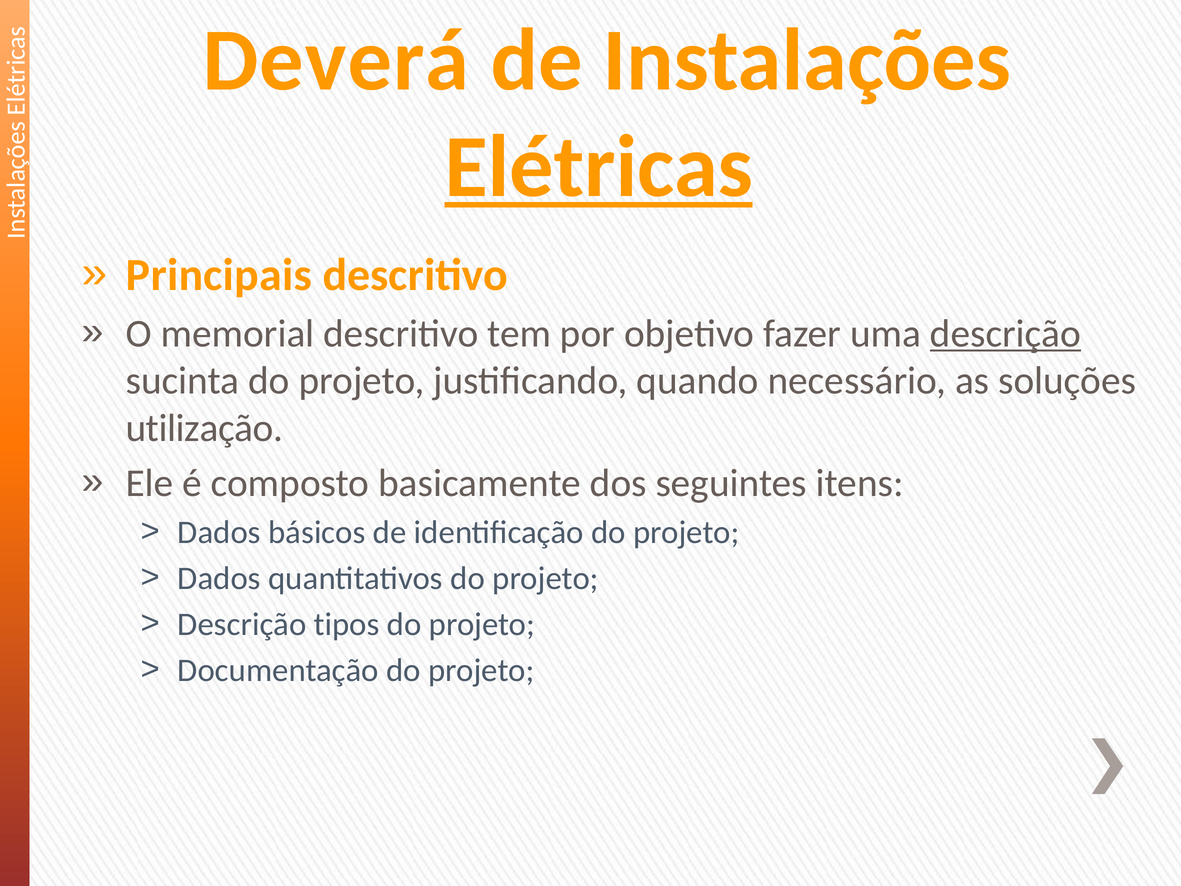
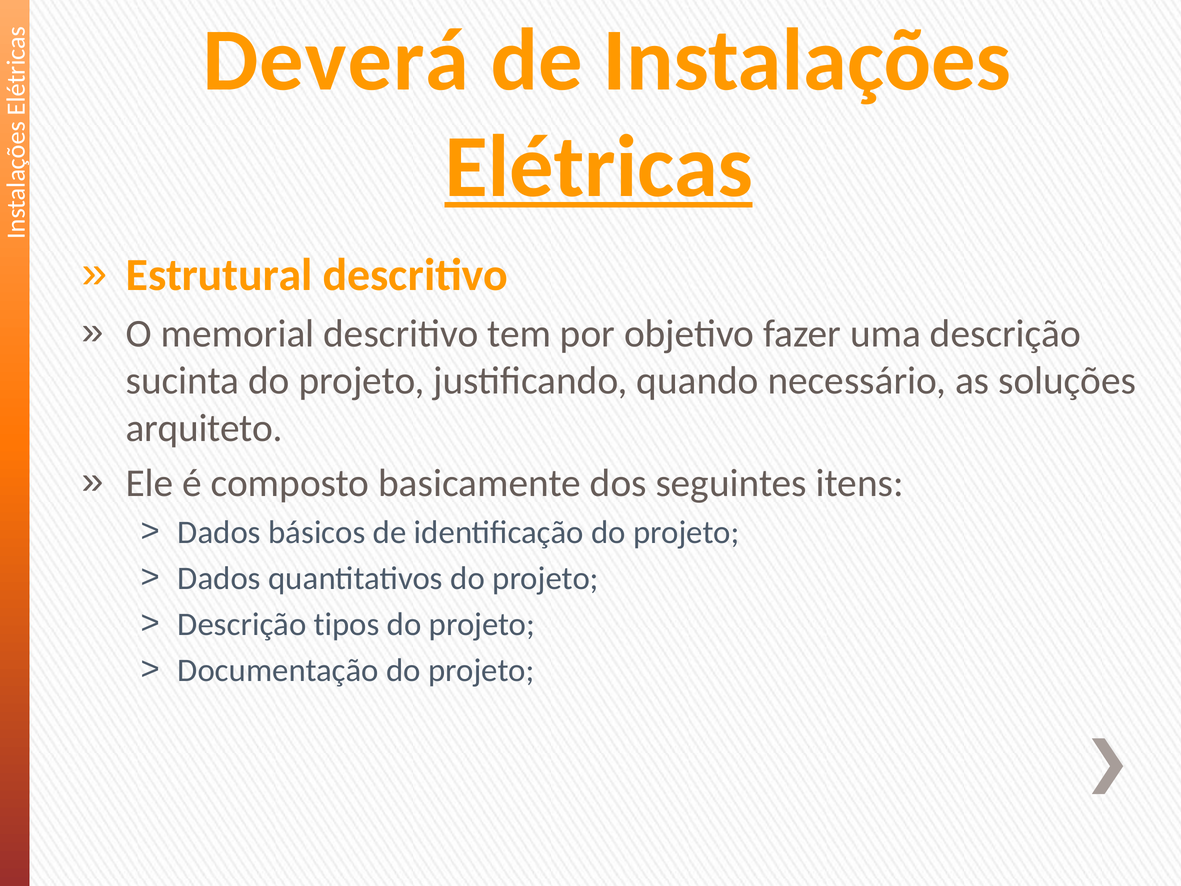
Principais: Principais -> Estrutural
descrição at (1005, 333) underline: present -> none
utilização: utilização -> arquiteto
